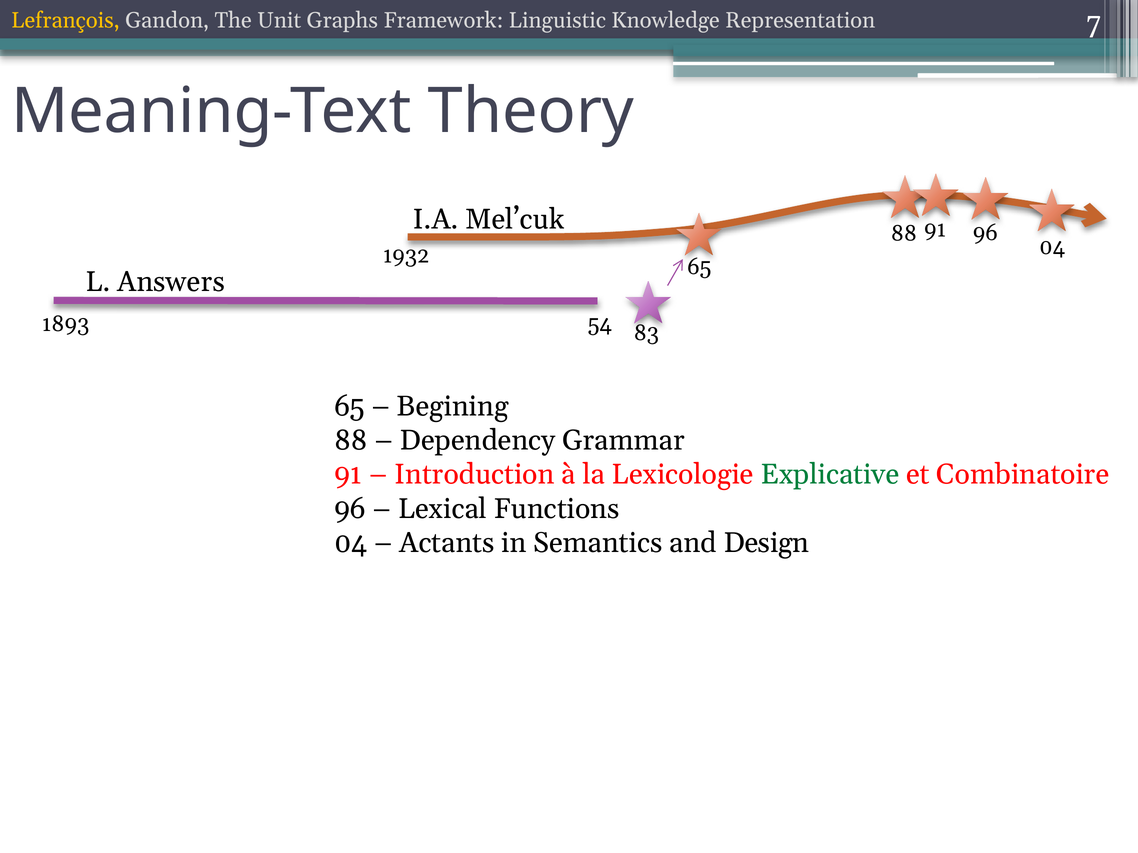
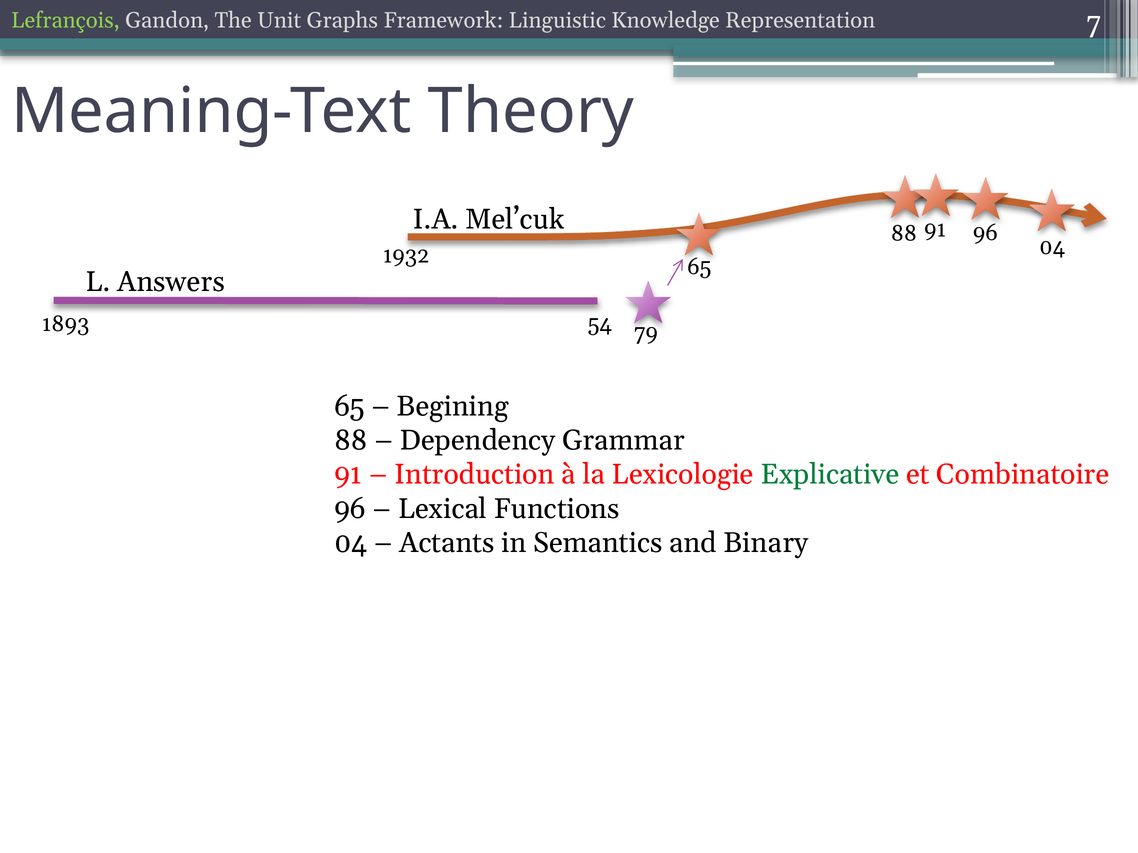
Lefrançois colour: yellow -> light green
83: 83 -> 79
Design: Design -> Binary
